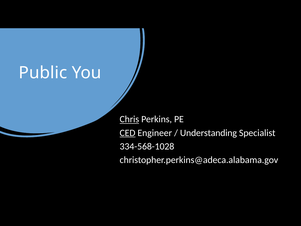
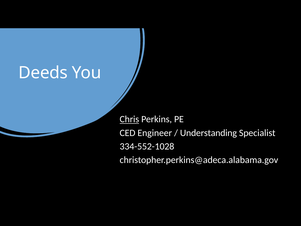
Public: Public -> Deeds
CED underline: present -> none
334-568-1028: 334-568-1028 -> 334-552-1028
